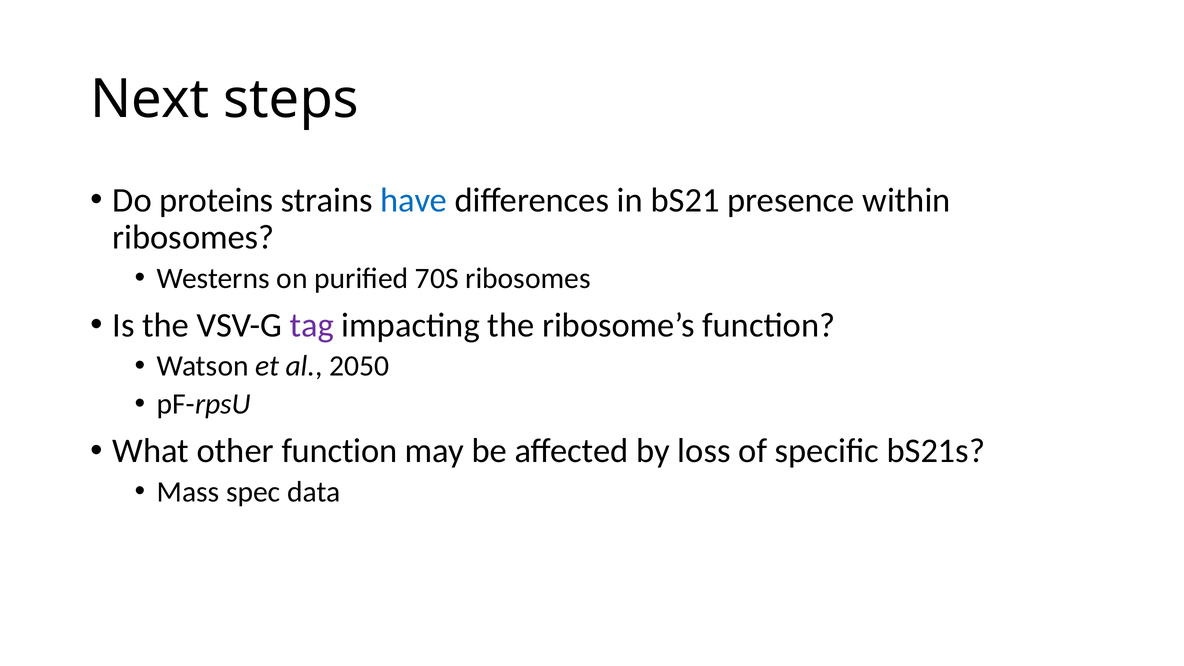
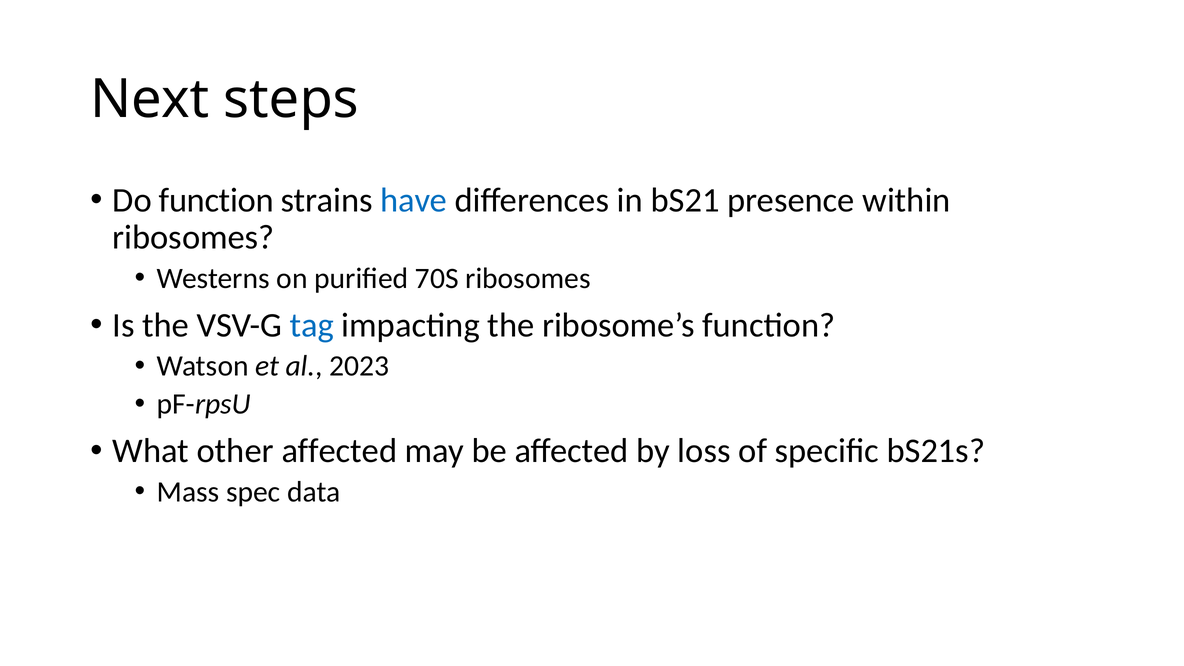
Do proteins: proteins -> function
tag colour: purple -> blue
2050: 2050 -> 2023
other function: function -> affected
